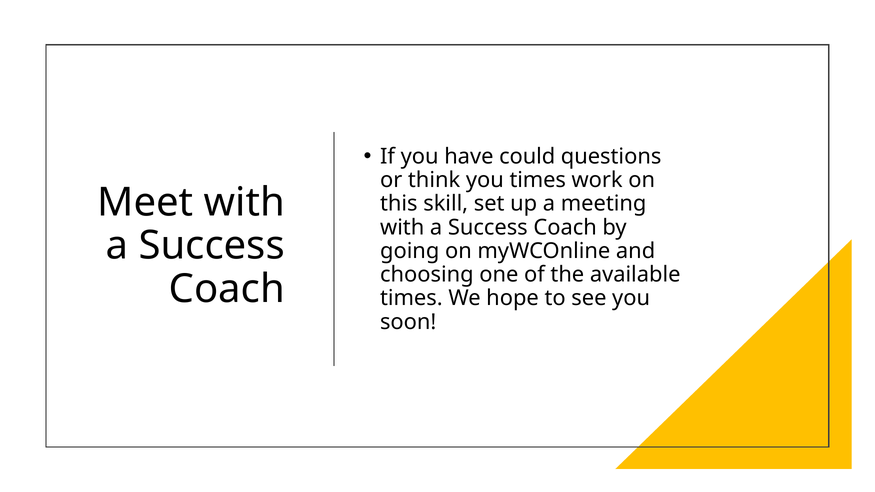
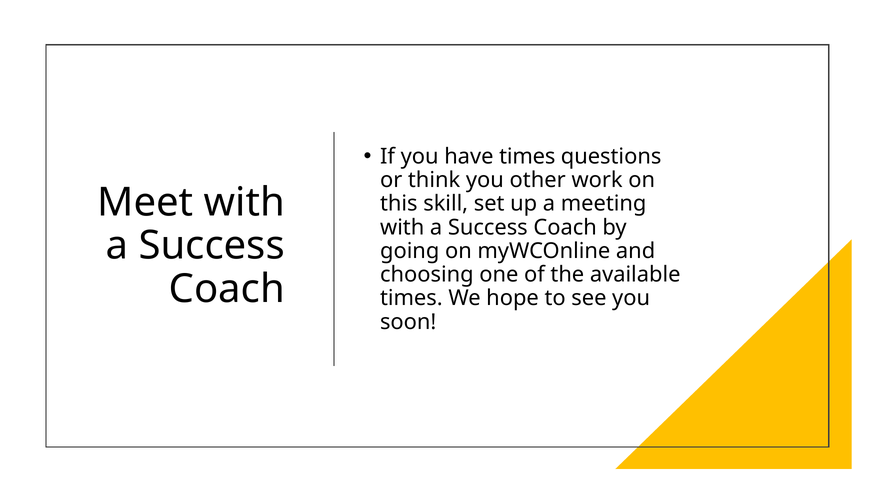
have could: could -> times
you times: times -> other
